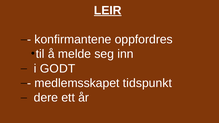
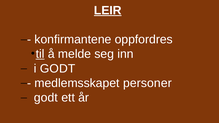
til underline: none -> present
tidspunkt: tidspunkt -> personer
dere at (46, 98): dere -> godt
